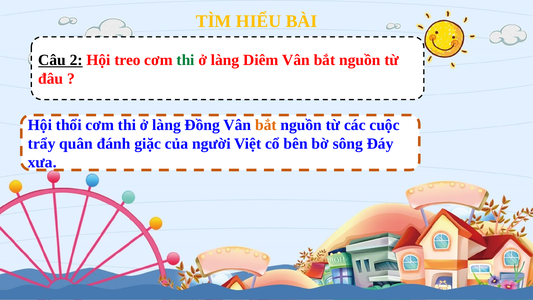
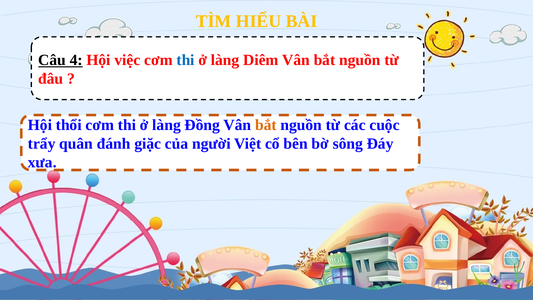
2: 2 -> 4
treo: treo -> việc
thi at (186, 60) colour: green -> blue
